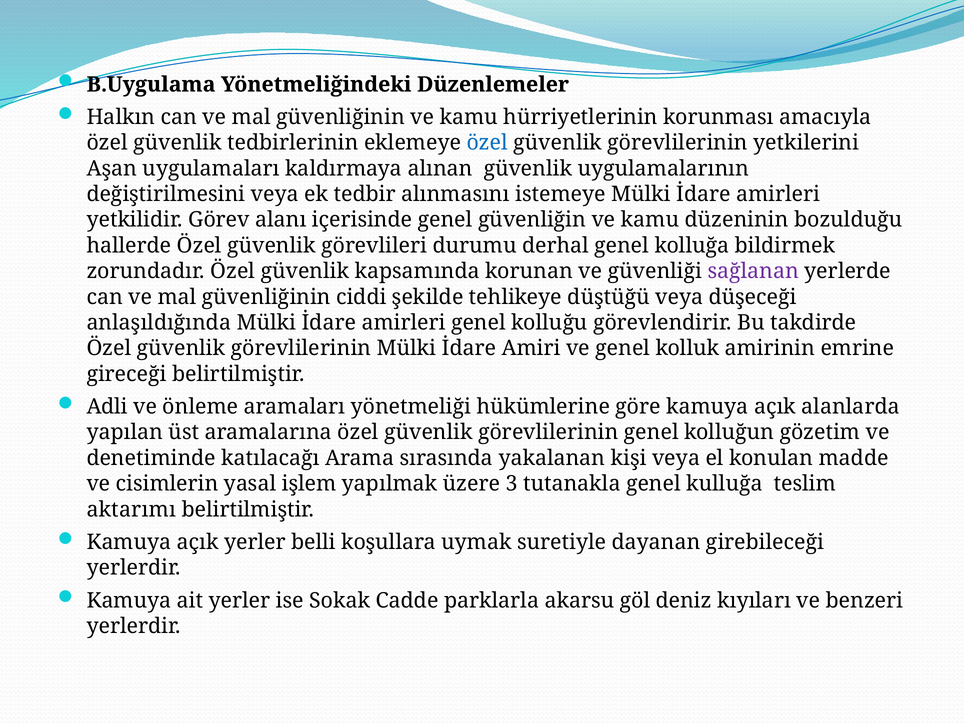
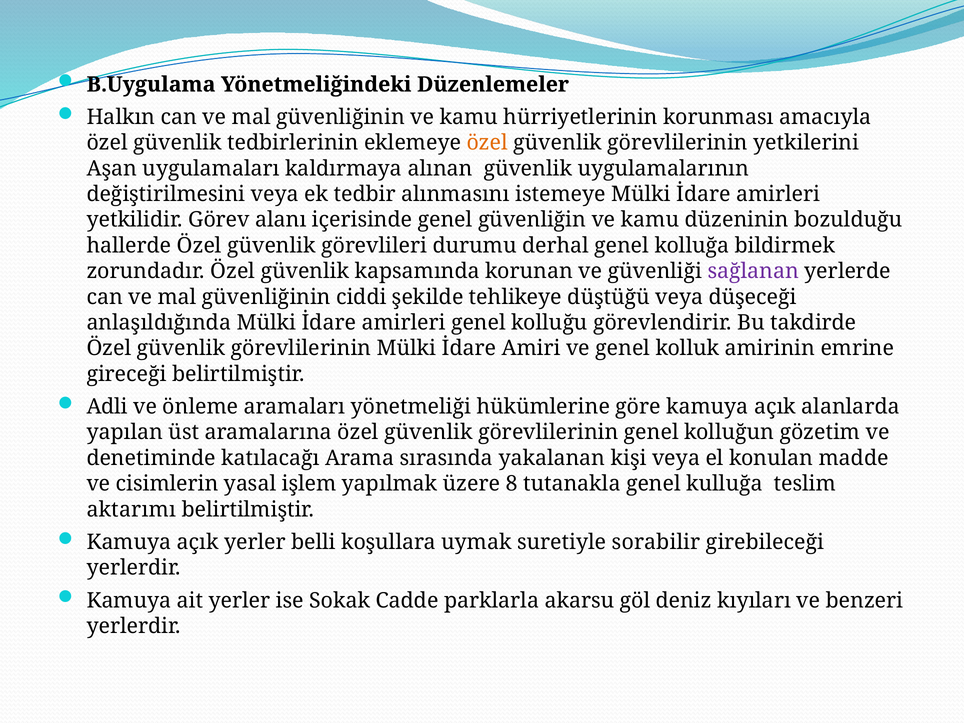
özel at (487, 143) colour: blue -> orange
3: 3 -> 8
dayanan: dayanan -> sorabilir
